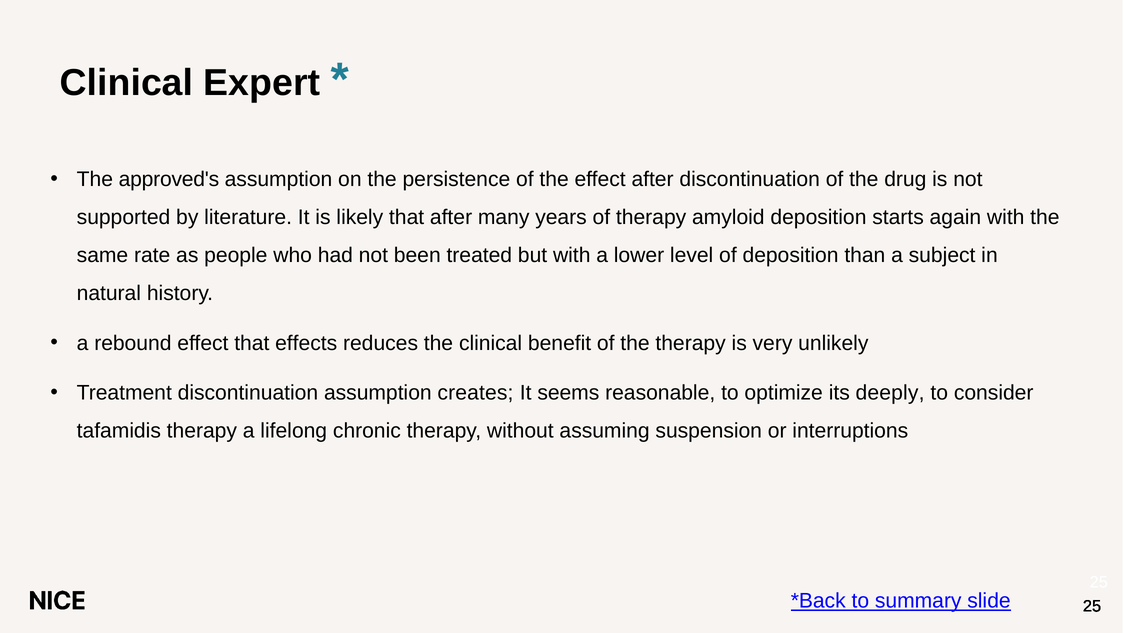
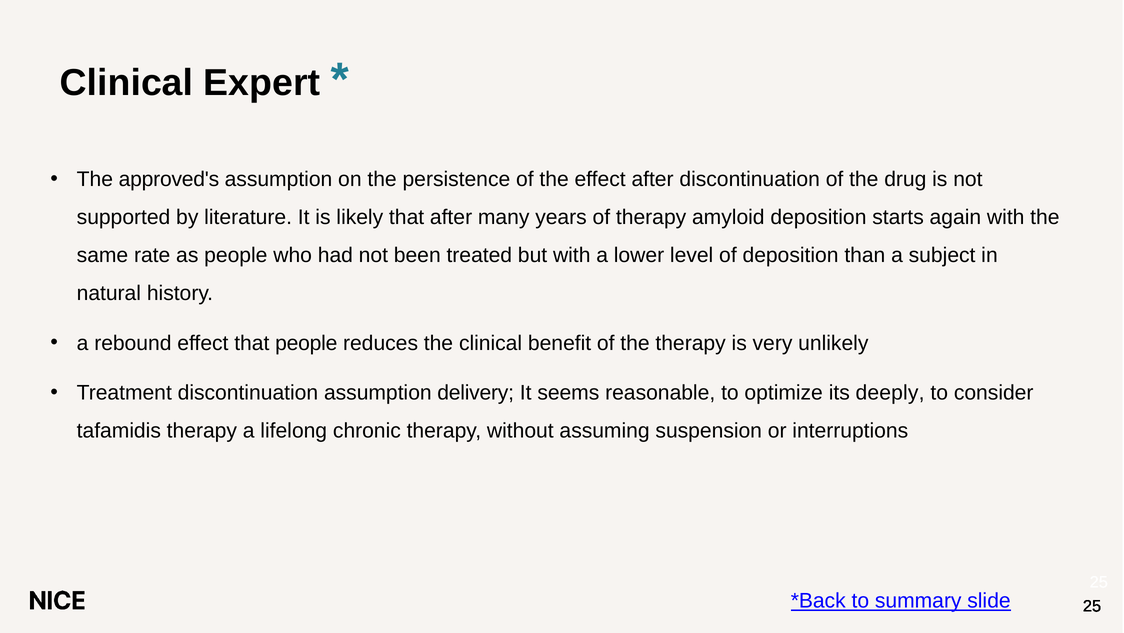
that effects: effects -> people
creates: creates -> delivery
